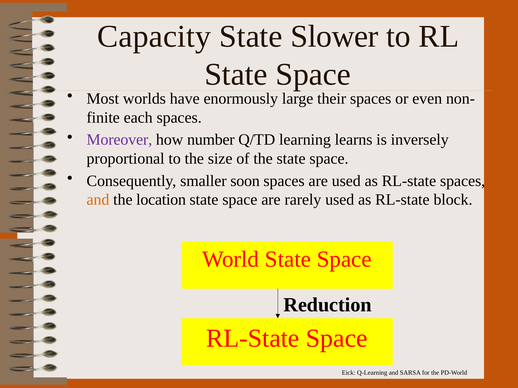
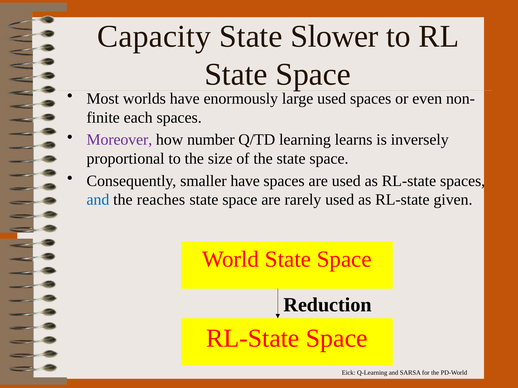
large their: their -> used
smaller soon: soon -> have
and at (98, 200) colour: orange -> blue
location: location -> reaches
block: block -> given
